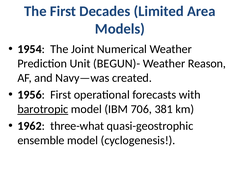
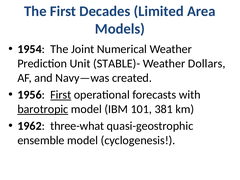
BEGUN)-: BEGUN)- -> STABLE)-
Reason: Reason -> Dollars
First at (61, 95) underline: none -> present
706: 706 -> 101
